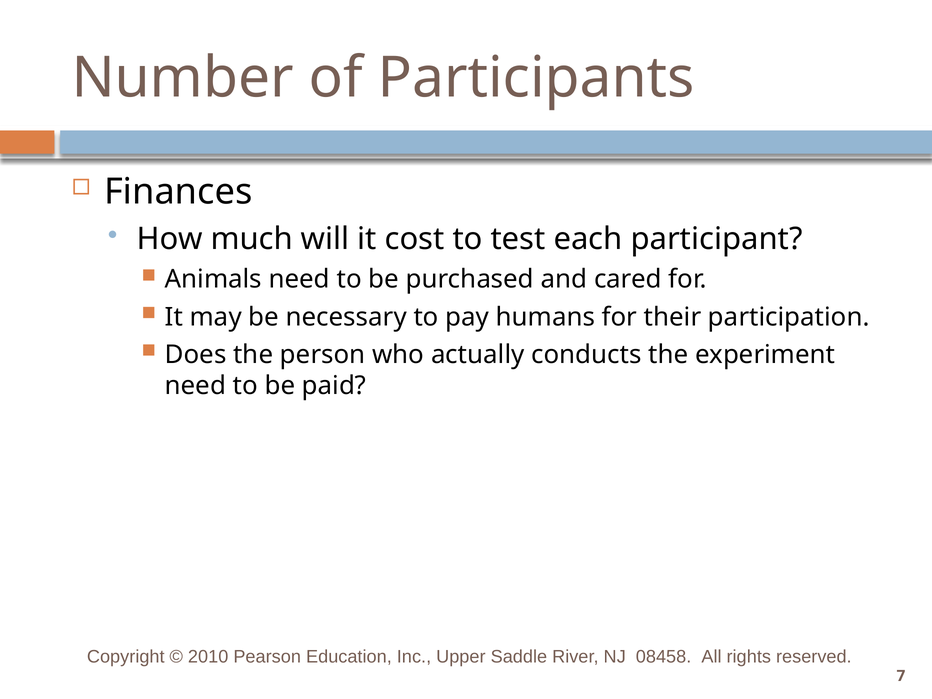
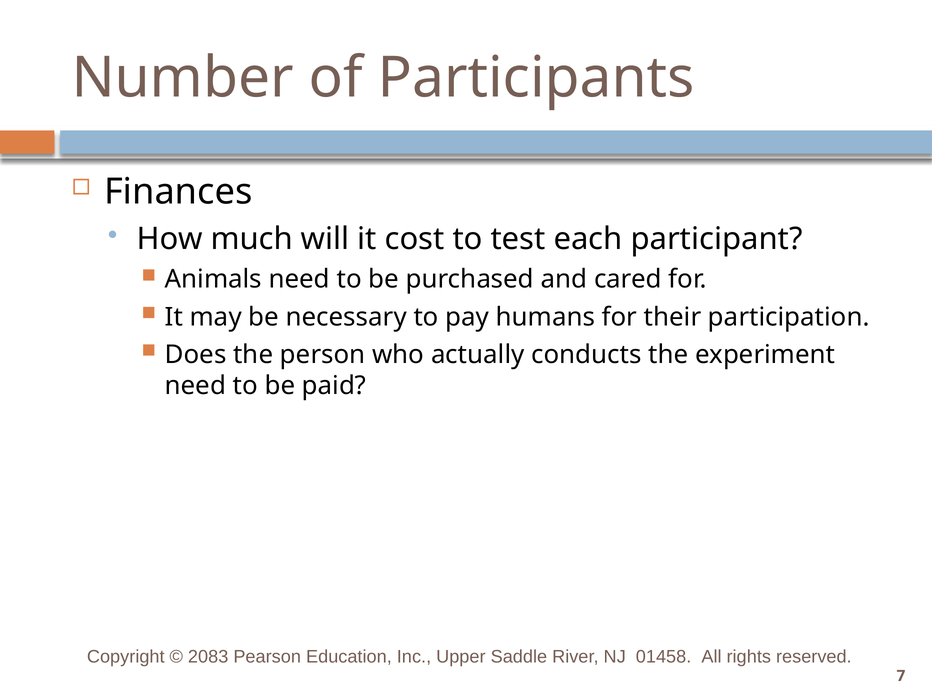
2010: 2010 -> 2083
08458: 08458 -> 01458
